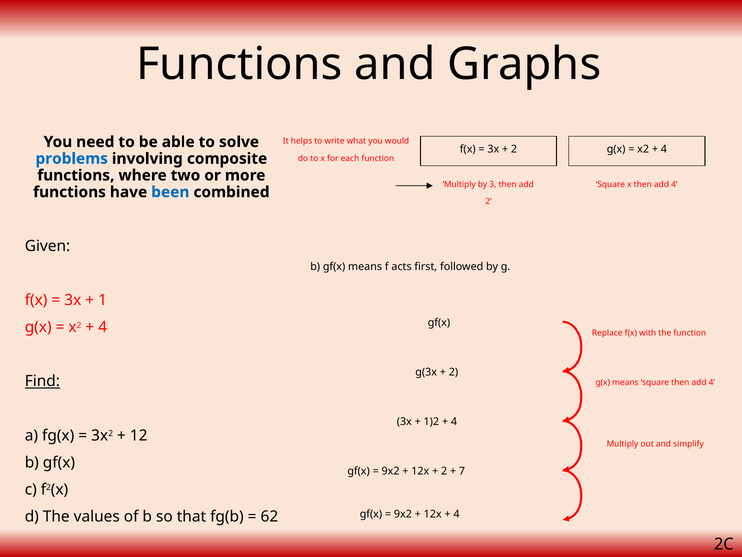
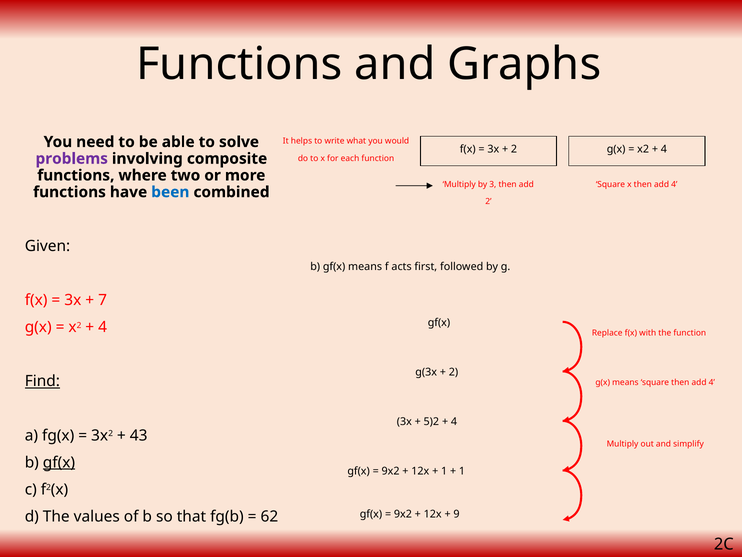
problems colour: blue -> purple
1: 1 -> 7
1)2: 1)2 -> 5)2
12: 12 -> 43
gf(x at (59, 462) underline: none -> present
2 at (444, 471): 2 -> 1
7 at (462, 471): 7 -> 1
4 at (456, 514): 4 -> 9
